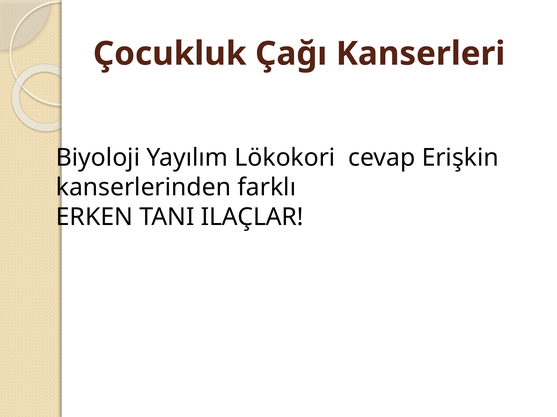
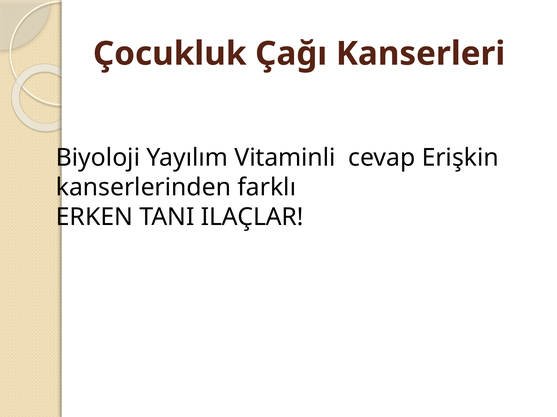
Lökokori: Lökokori -> Vitaminli
